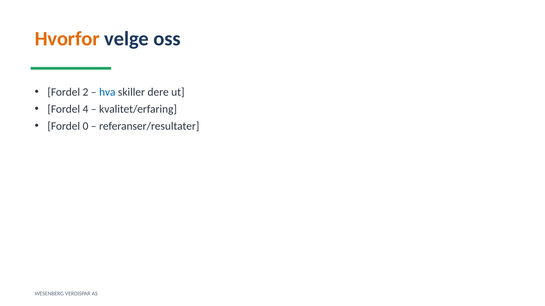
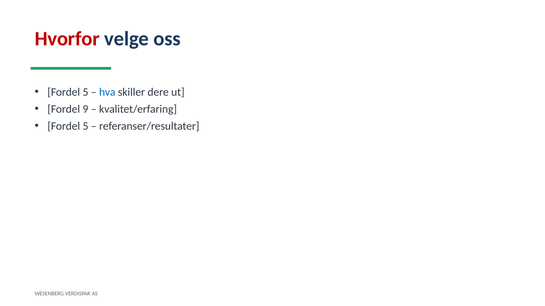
Hvorfor colour: orange -> red
2 at (85, 92): 2 -> 5
4: 4 -> 9
0 at (85, 126): 0 -> 5
